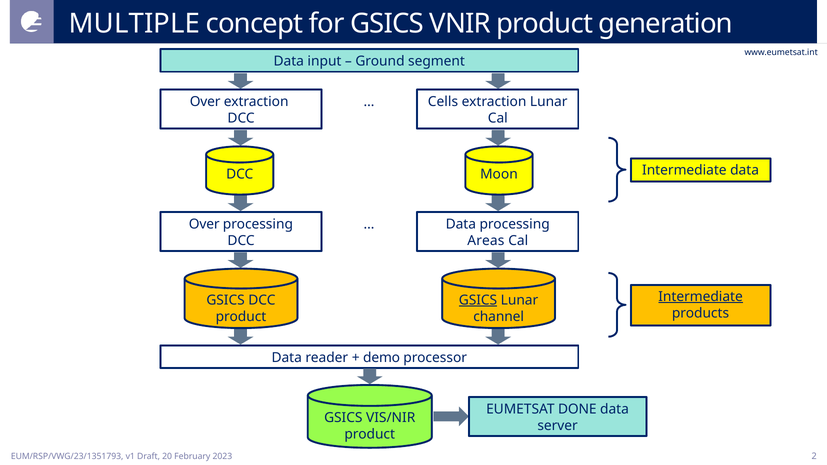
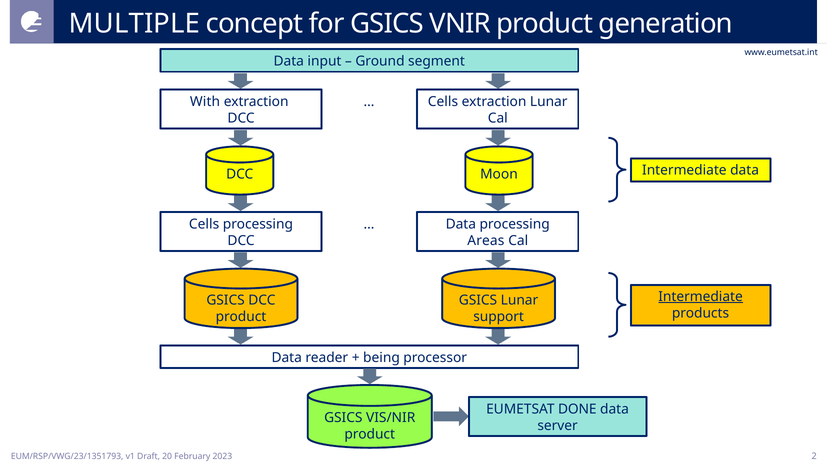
Over at (205, 102): Over -> With
Over at (204, 224): Over -> Cells
GSICS at (478, 300) underline: present -> none
channel: channel -> support
demo: demo -> being
